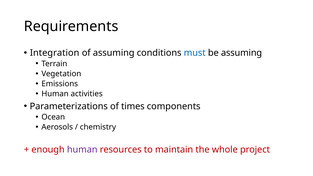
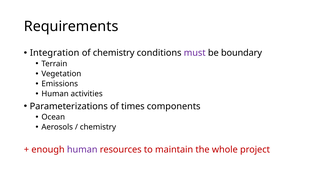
of assuming: assuming -> chemistry
must colour: blue -> purple
be assuming: assuming -> boundary
